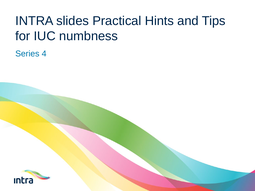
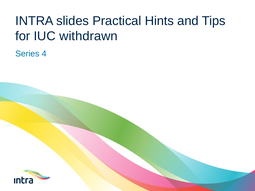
numbness: numbness -> withdrawn
